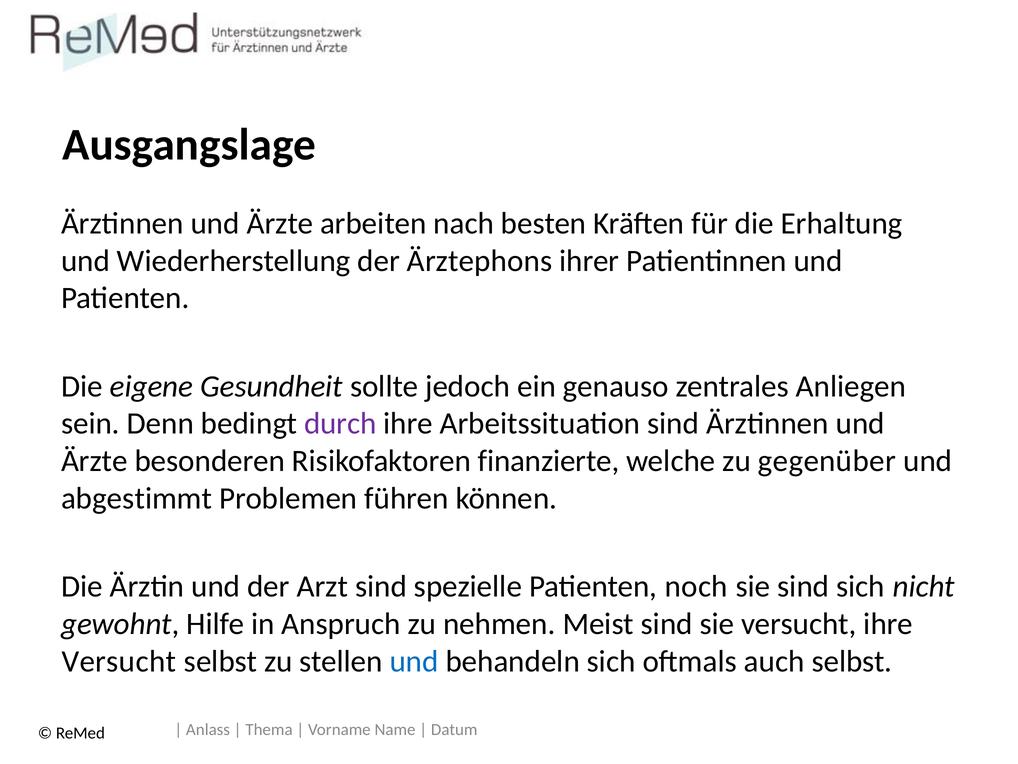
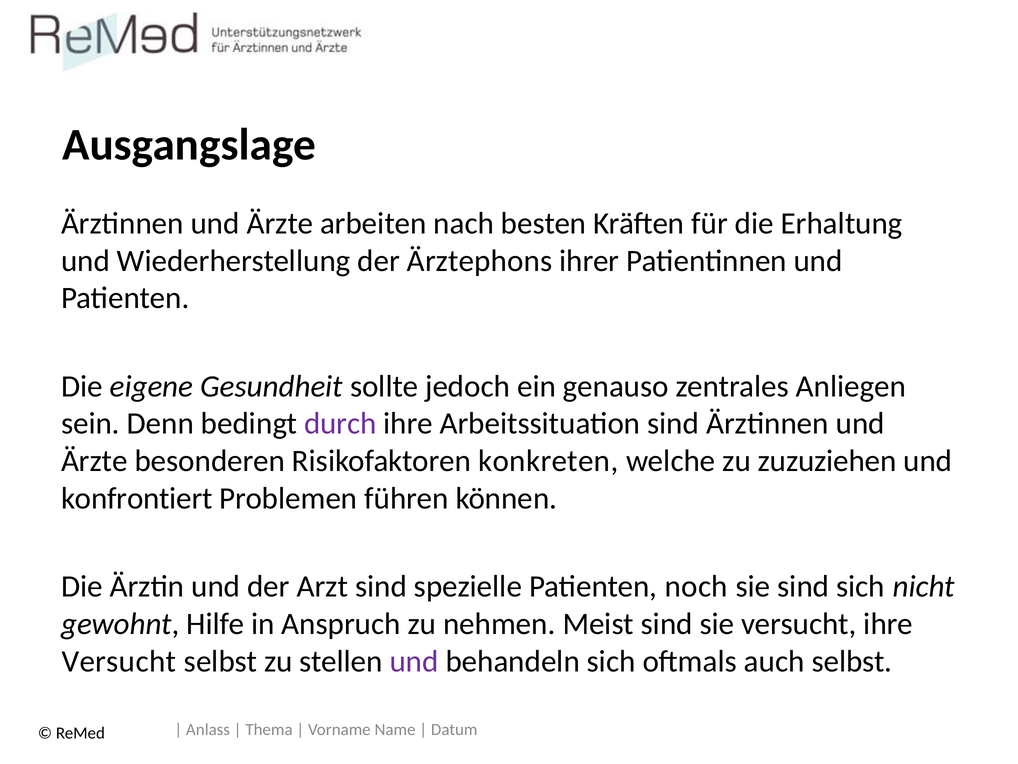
finanzierte: finanzierte -> konkreten
gegenüber: gegenüber -> zuzuziehen
abgestimmt: abgestimmt -> konfrontiert
und at (414, 661) colour: blue -> purple
